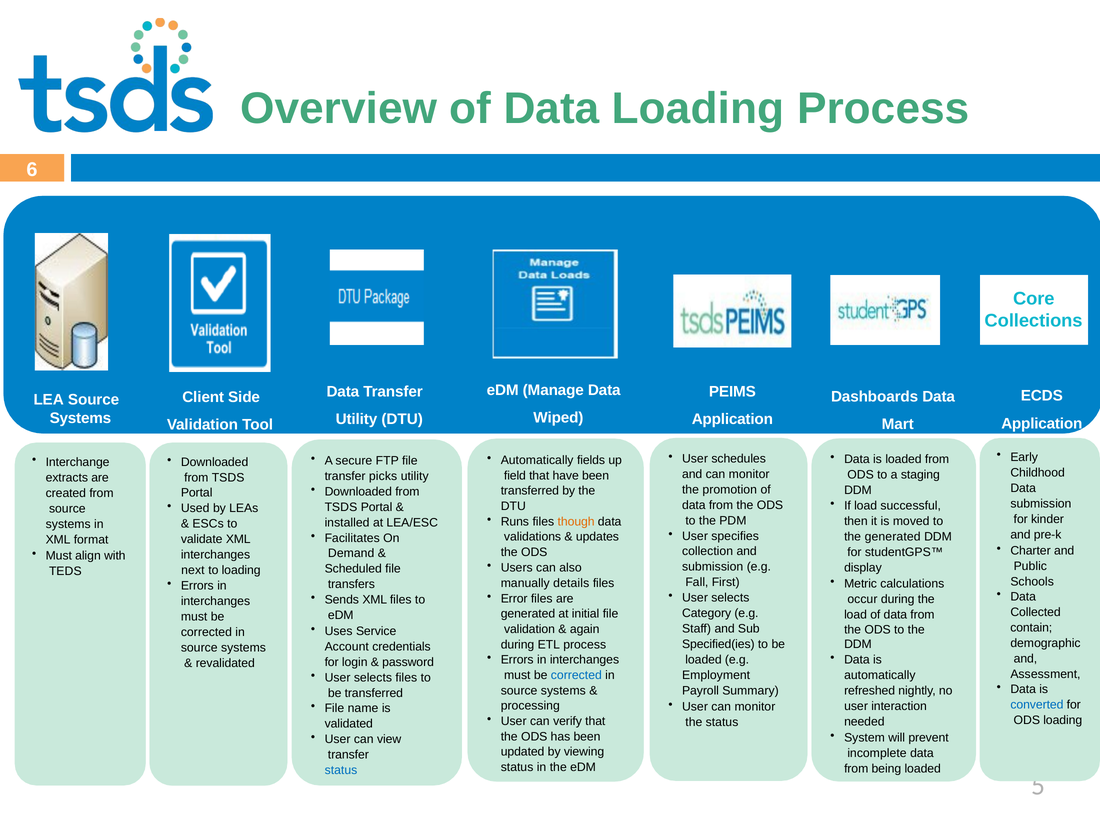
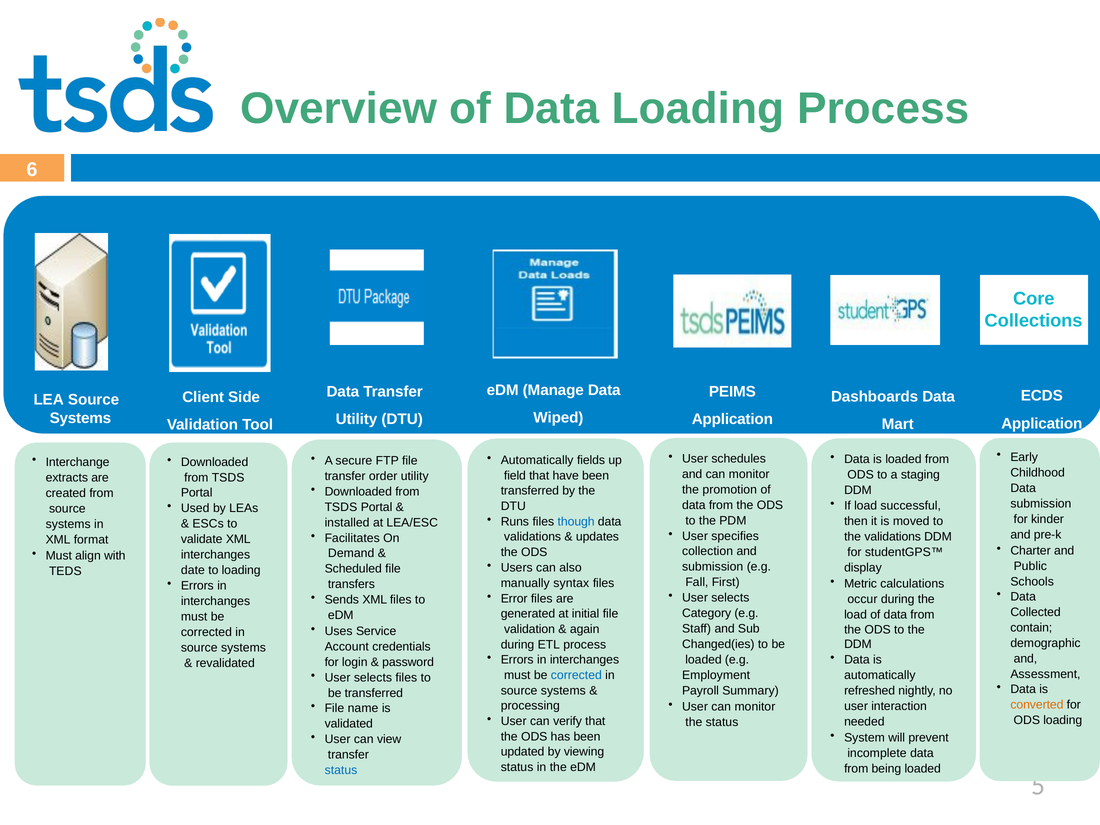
picks: picks -> order
though colour: orange -> blue
the generated: generated -> validations
next: next -> date
details: details -> syntax
Specified(ies: Specified(ies -> Changed(ies
converted colour: blue -> orange
